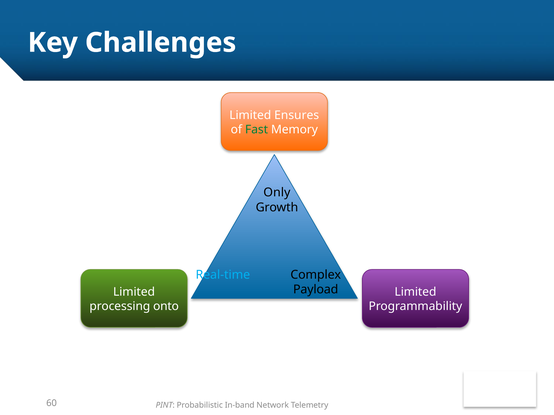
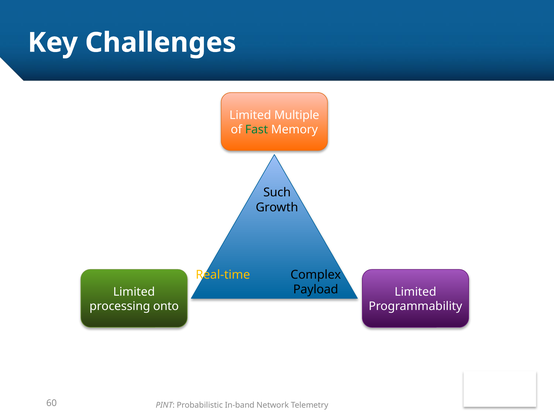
Ensures: Ensures -> Multiple
Only: Only -> Such
Real-time colour: light blue -> yellow
